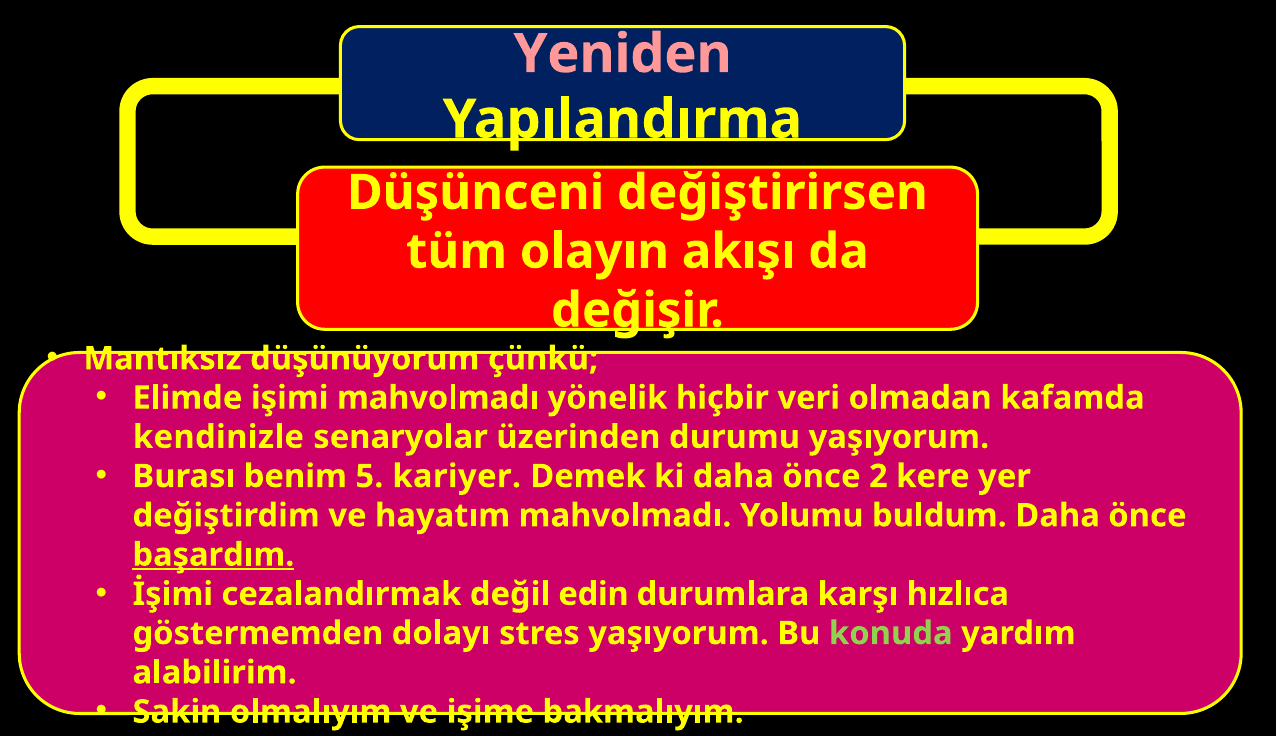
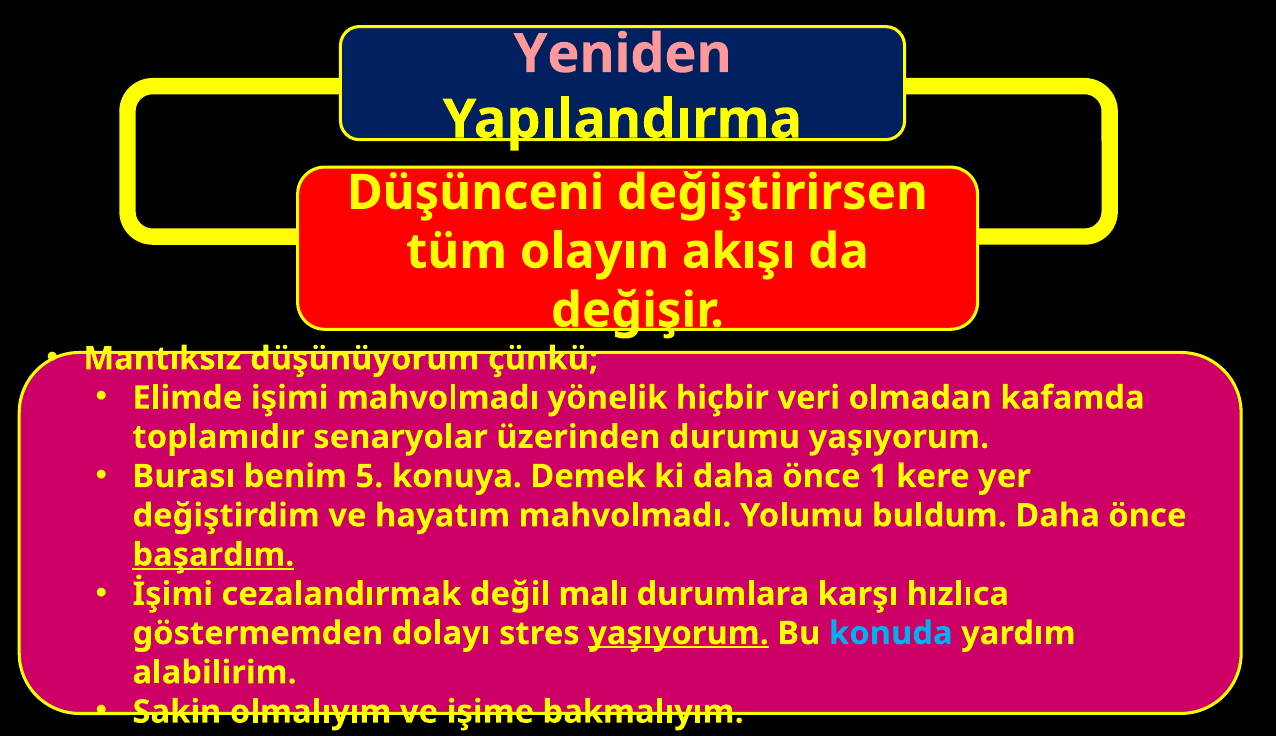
kendinizle: kendinizle -> toplamıdır
kariyer: kariyer -> konuya
2: 2 -> 1
edin: edin -> malı
yaşıyorum at (679, 634) underline: none -> present
konuda colour: light green -> light blue
